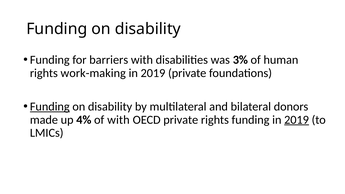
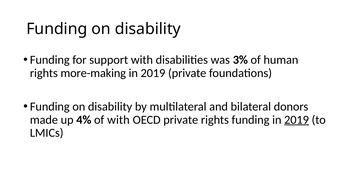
barriers: barriers -> support
work-making: work-making -> more-making
Funding at (50, 107) underline: present -> none
